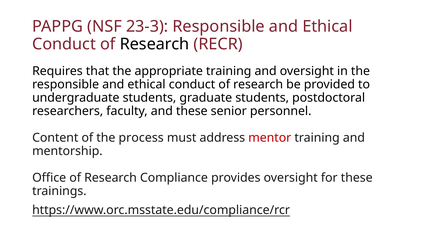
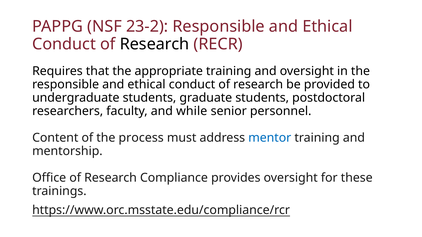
23-3: 23-3 -> 23-2
and these: these -> while
mentor colour: red -> blue
